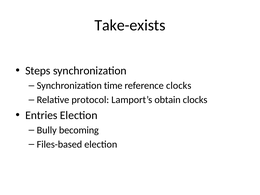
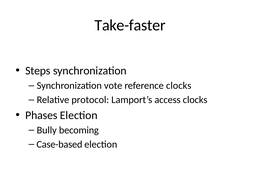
Take-exists: Take-exists -> Take-faster
time: time -> vote
obtain: obtain -> access
Entries: Entries -> Phases
Files-based: Files-based -> Case-based
